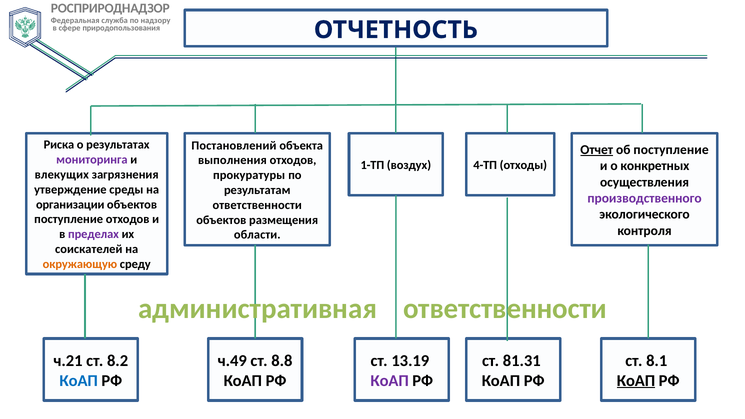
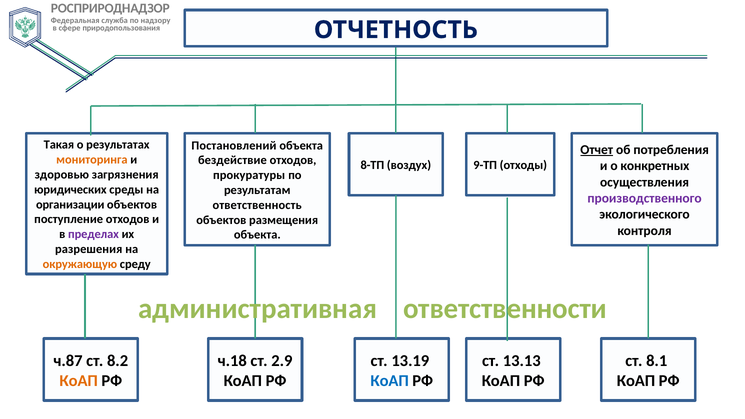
Риска: Риска -> Такая
об поступление: поступление -> потребления
мониторинга colour: purple -> orange
выполнения: выполнения -> бездействие
1-ТП: 1-ТП -> 8-ТП
4-ТП: 4-ТП -> 9-ТП
влекущих: влекущих -> здоровью
утверждение: утверждение -> юридических
ответственности at (257, 205): ответственности -> ответственность
области at (257, 235): области -> объекта
соискателей: соискателей -> разрешения
ч.21: ч.21 -> ч.87
ч.49: ч.49 -> ч.18
8.8: 8.8 -> 2.9
81.31: 81.31 -> 13.13
КоАП at (79, 381) colour: blue -> orange
КоАП at (390, 381) colour: purple -> blue
КоАП at (636, 381) underline: present -> none
